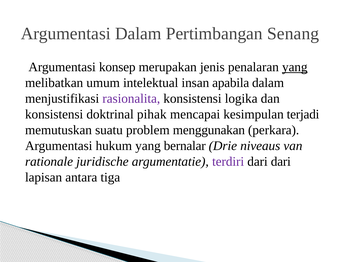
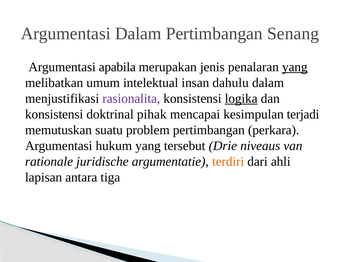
konsep: konsep -> apabila
apabila: apabila -> dahulu
logika underline: none -> present
problem menggunakan: menggunakan -> pertimbangan
bernalar: bernalar -> tersebut
terdiri colour: purple -> orange
dari dari: dari -> ahli
